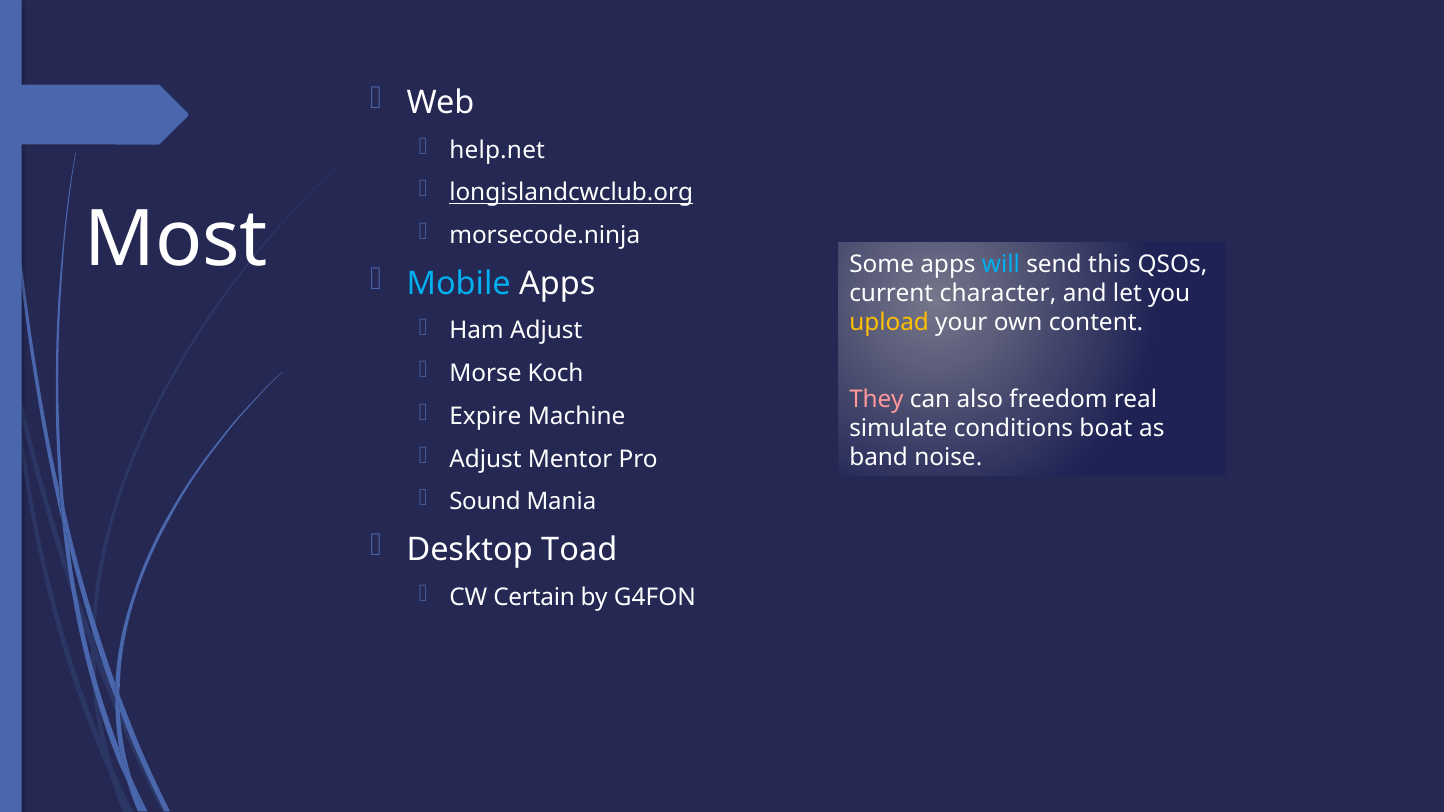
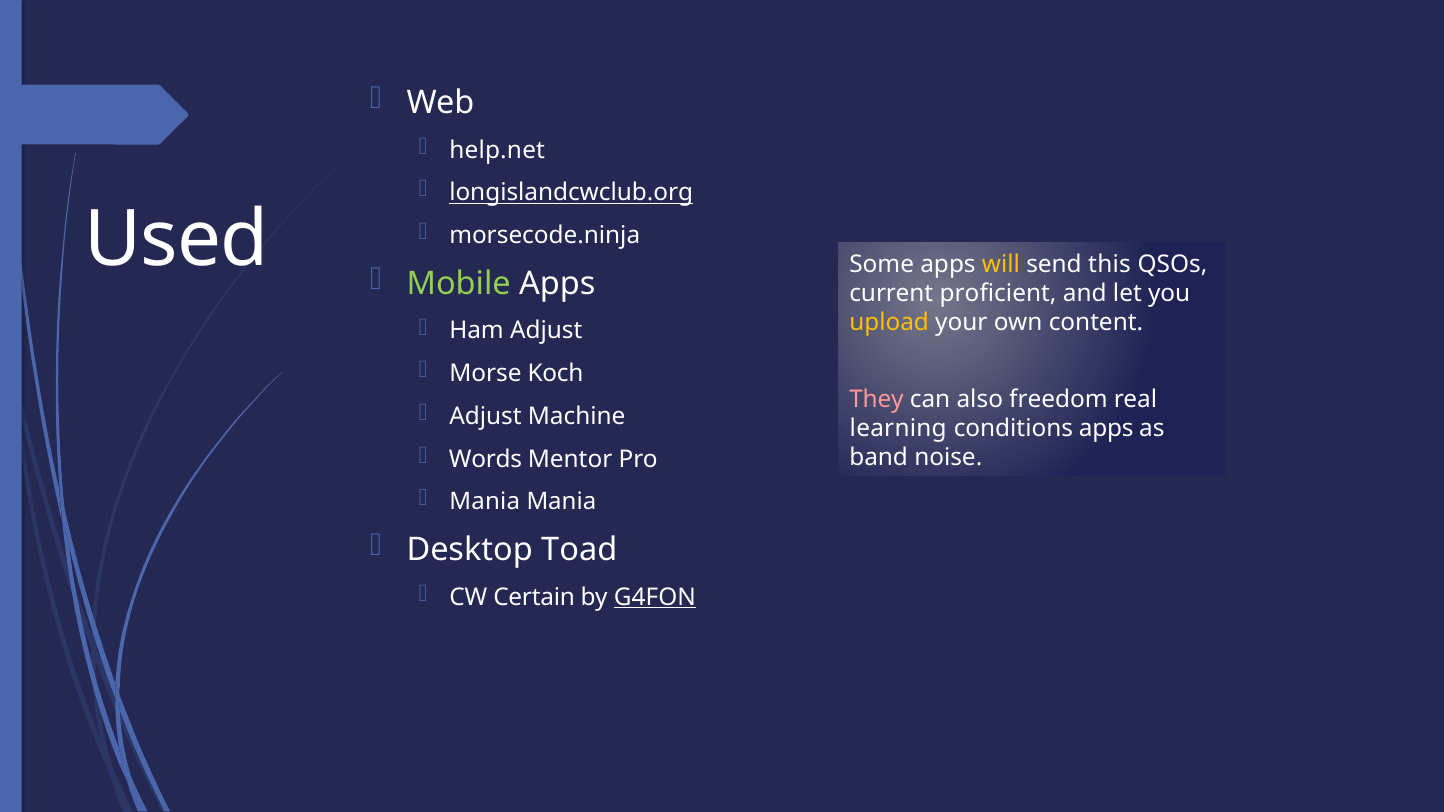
Most: Most -> Used
will colour: light blue -> yellow
Mobile colour: light blue -> light green
character: character -> proficient
Expire at (485, 417): Expire -> Adjust
simulate: simulate -> learning
conditions boat: boat -> apps
Adjust at (485, 459): Adjust -> Words
Sound at (485, 502): Sound -> Mania
G4FON underline: none -> present
